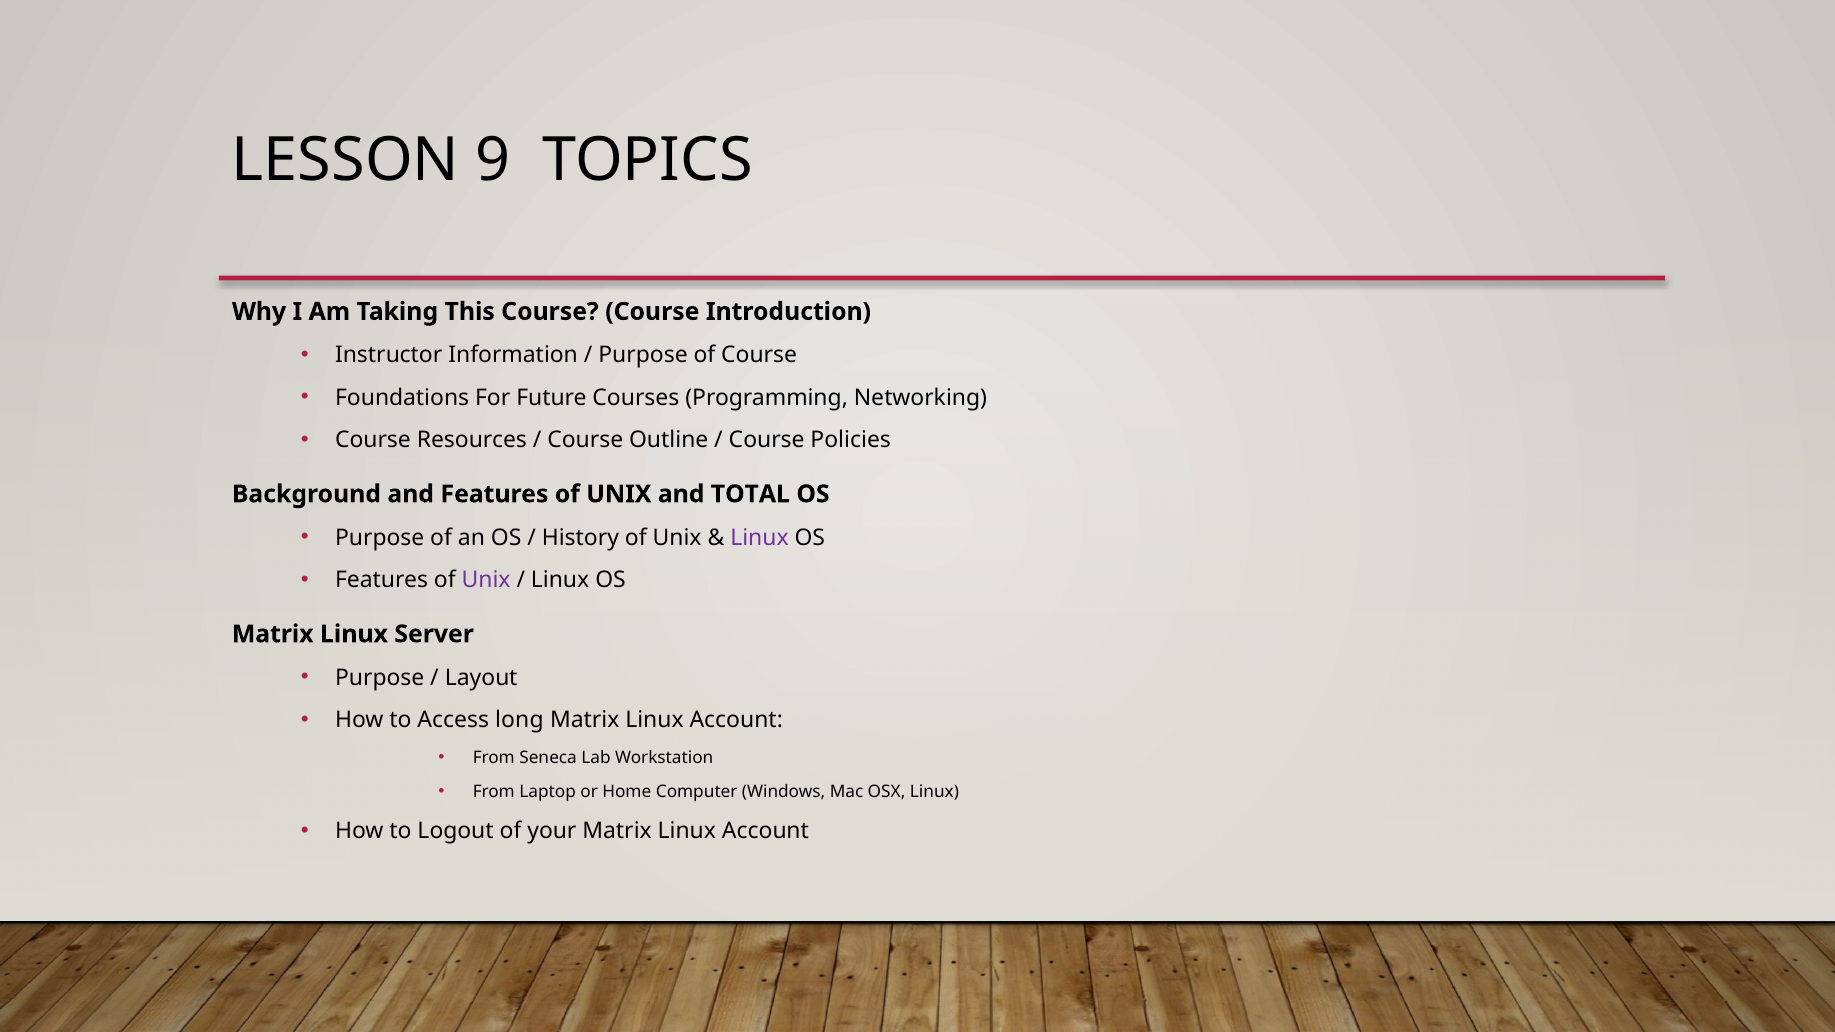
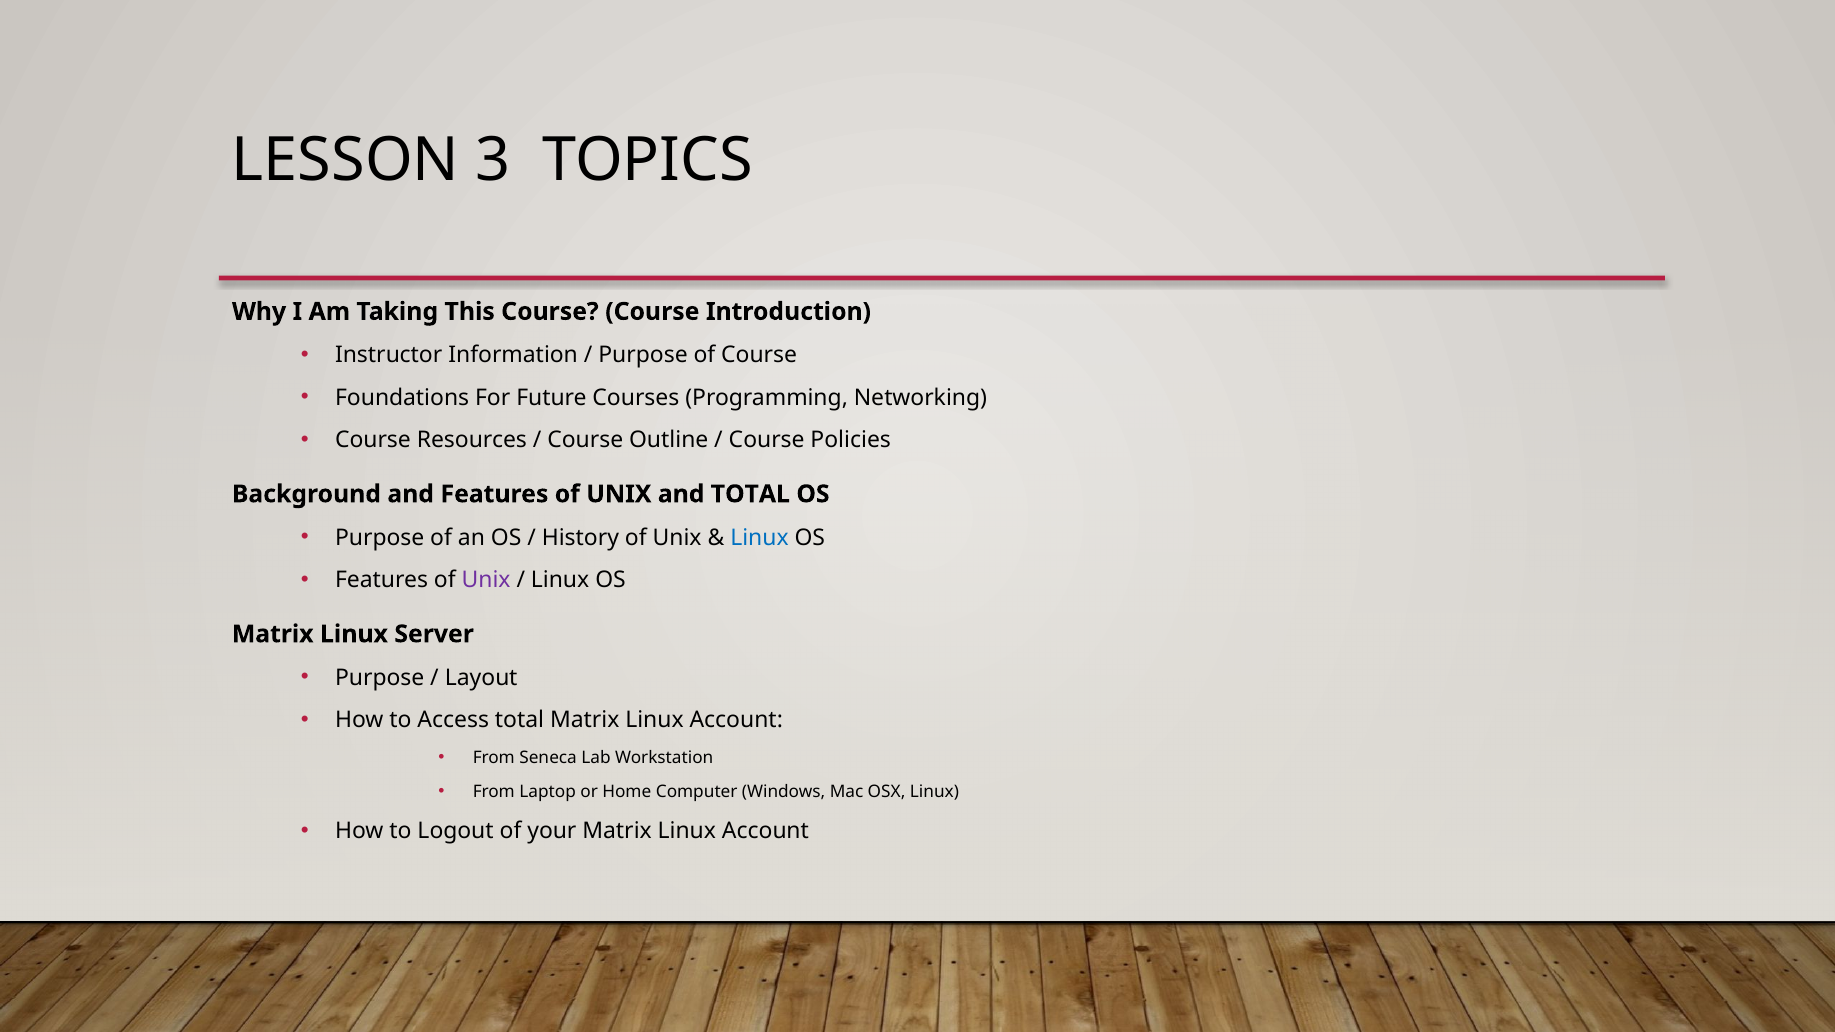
9: 9 -> 3
Linux at (759, 538) colour: purple -> blue
Access long: long -> total
